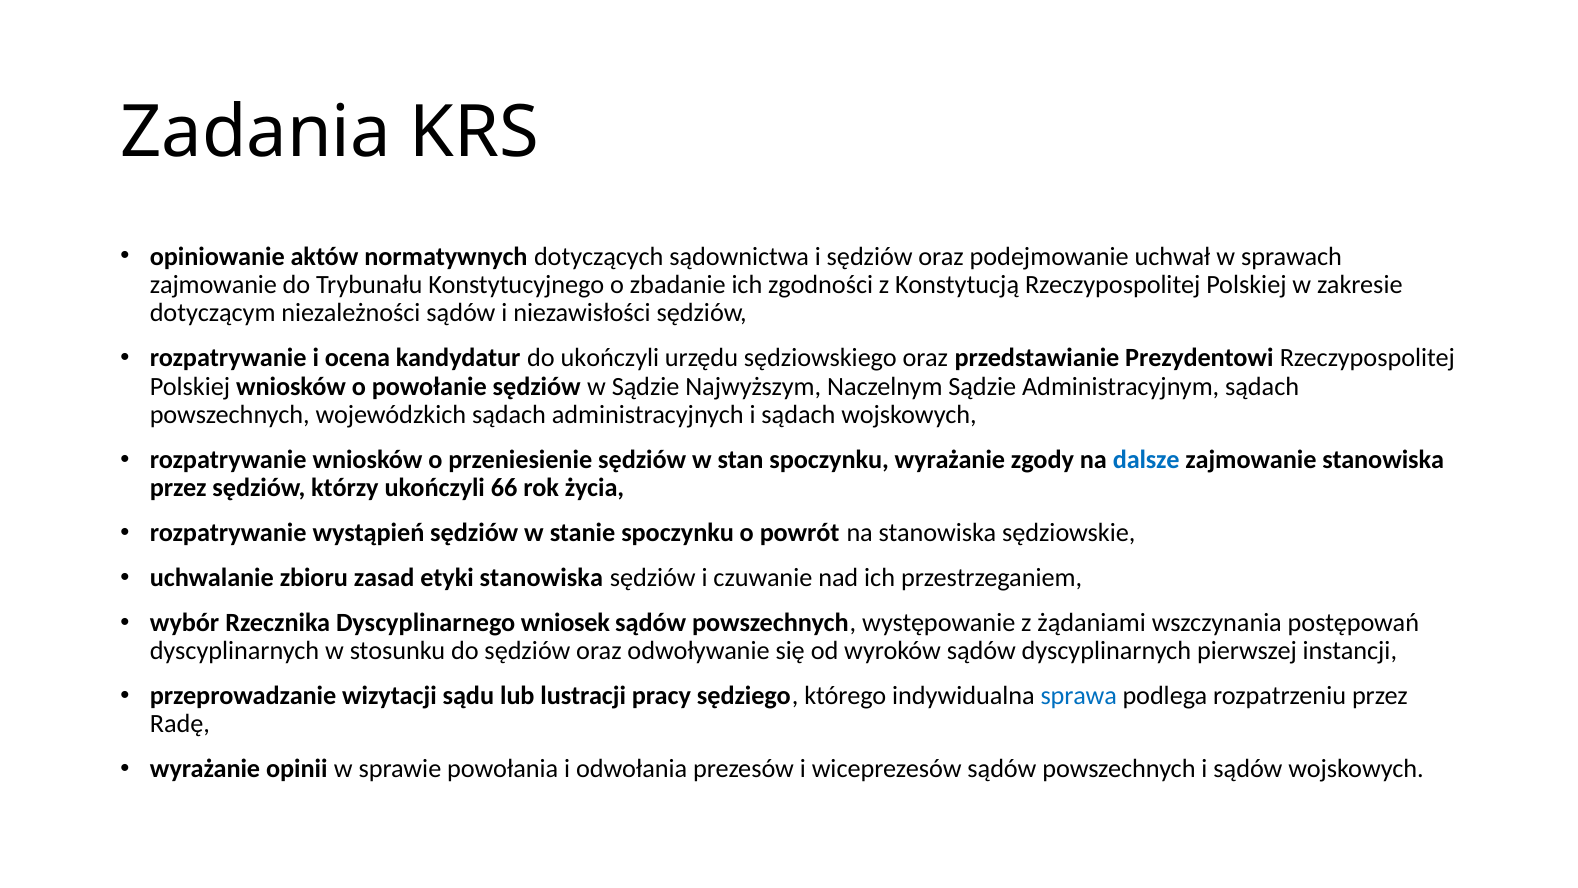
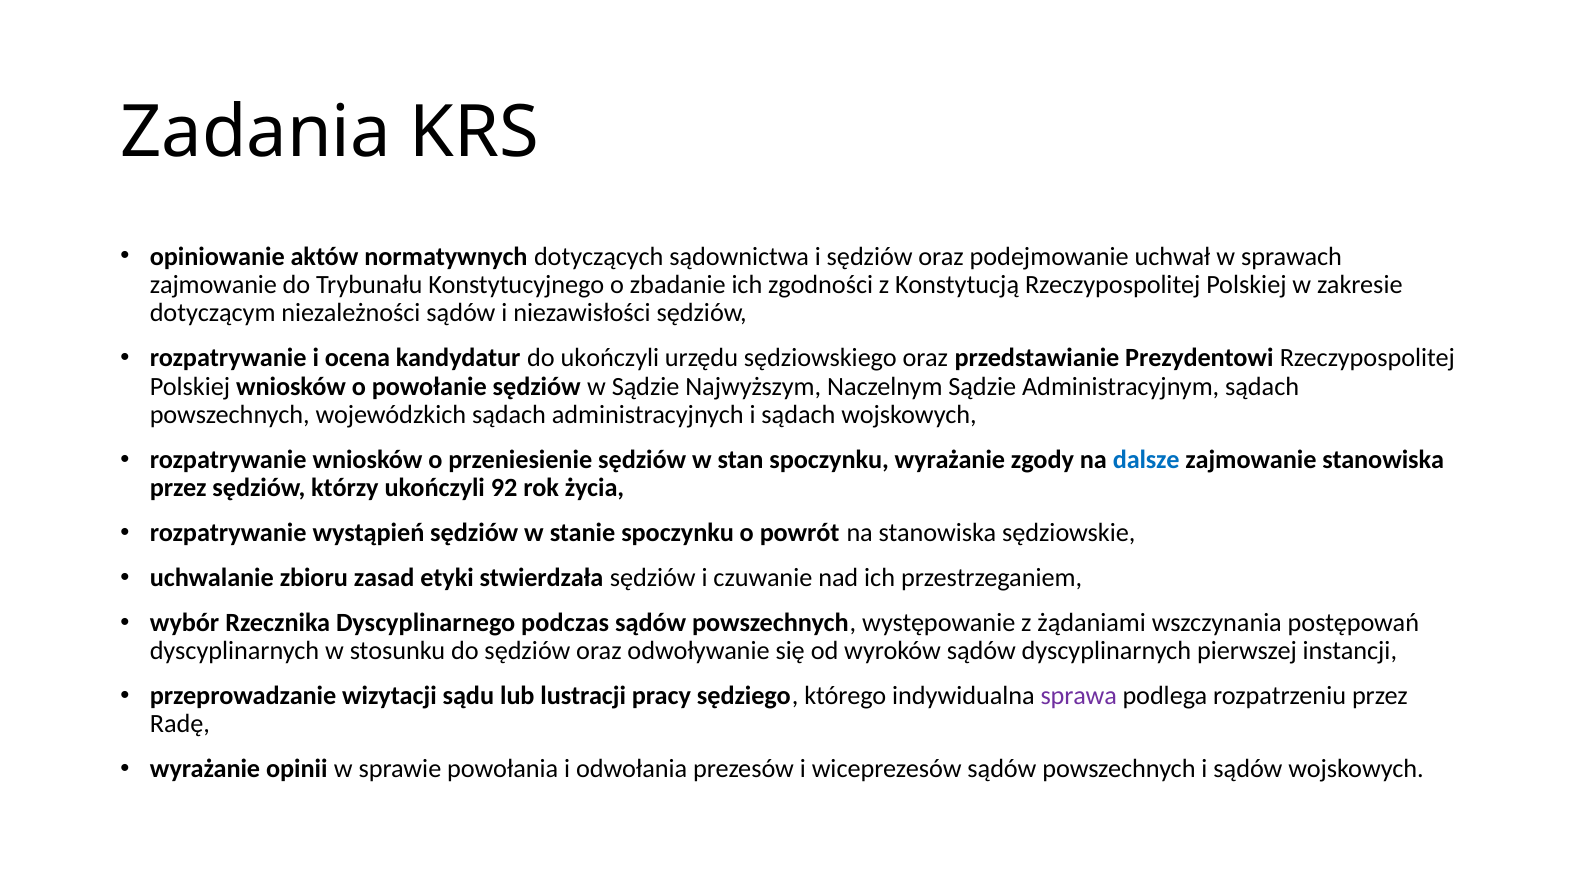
66: 66 -> 92
etyki stanowiska: stanowiska -> stwierdzała
wniosek: wniosek -> podczas
sprawa colour: blue -> purple
